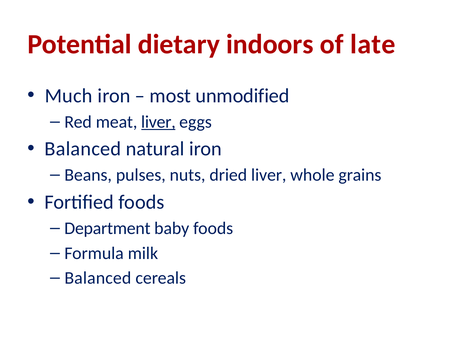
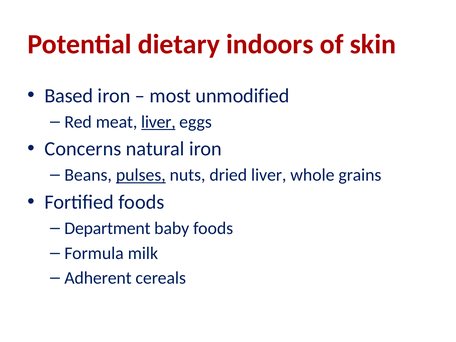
late: late -> skin
Much: Much -> Based
Balanced at (83, 149): Balanced -> Concerns
pulses underline: none -> present
Balanced at (98, 278): Balanced -> Adherent
